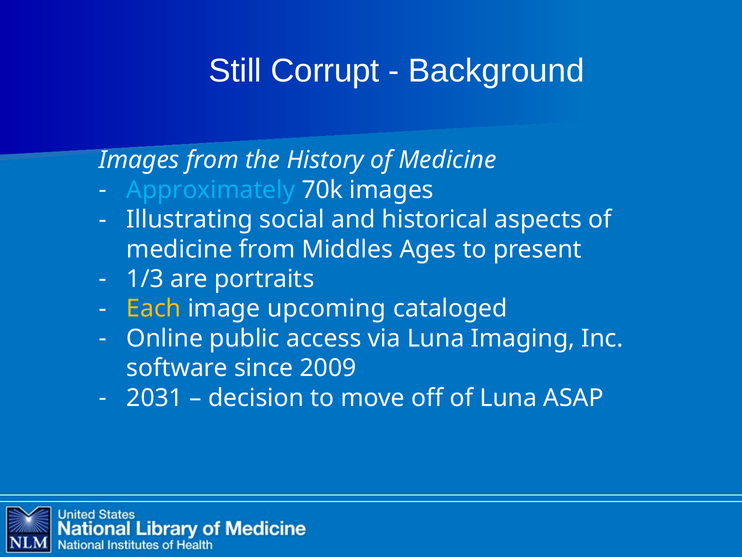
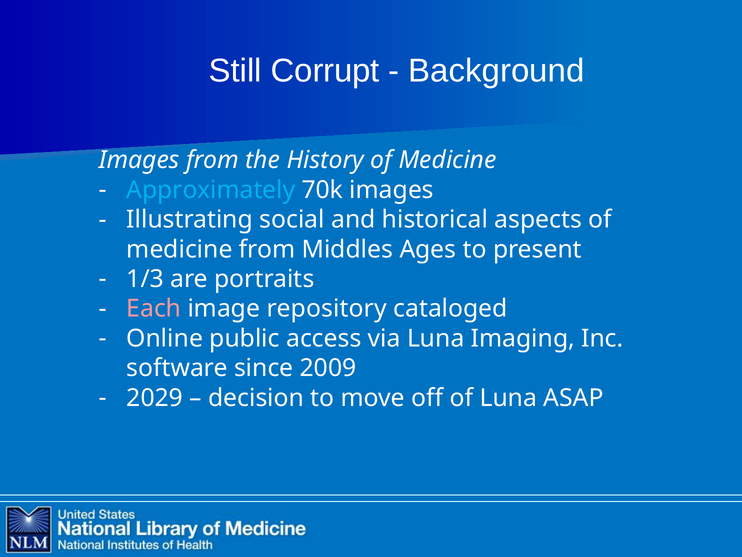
Each colour: yellow -> pink
upcoming: upcoming -> repository
2031: 2031 -> 2029
